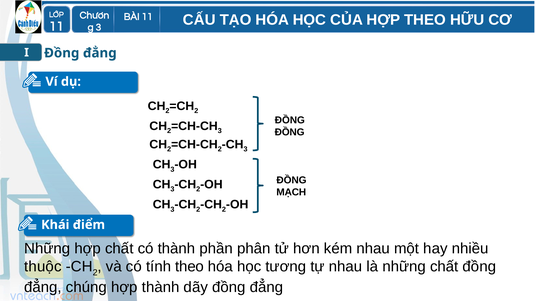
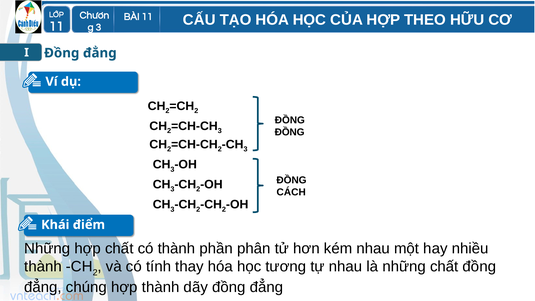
MẠCH: MẠCH -> CÁCH
thuộc at (43, 267): thuộc -> thành
tính theo: theo -> thay
